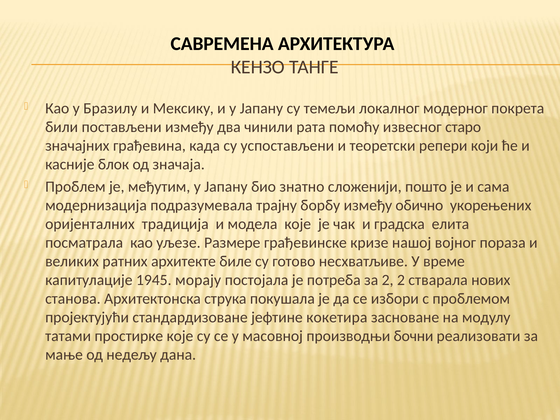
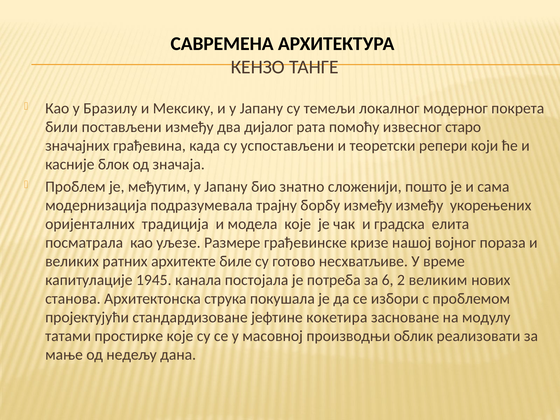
чинили: чинили -> дијалог
између обично: обично -> између
морају: морају -> канала
за 2: 2 -> 6
стварала: стварала -> великим
бочни: бочни -> облик
